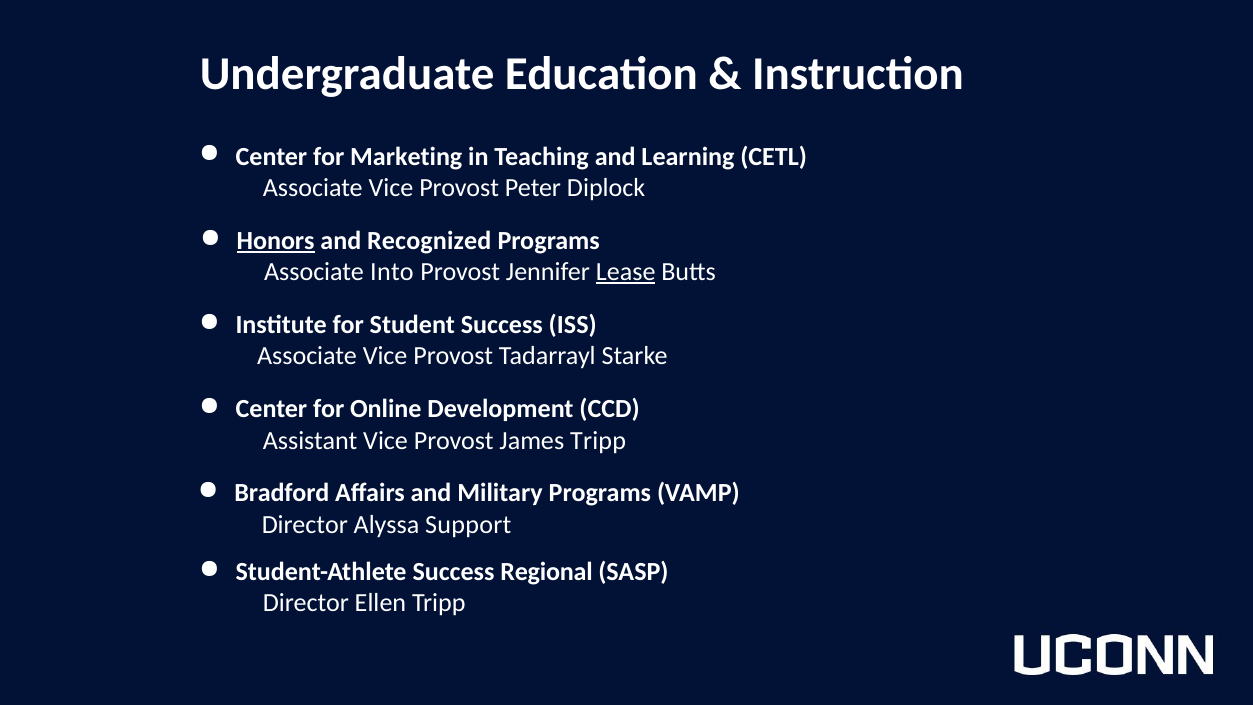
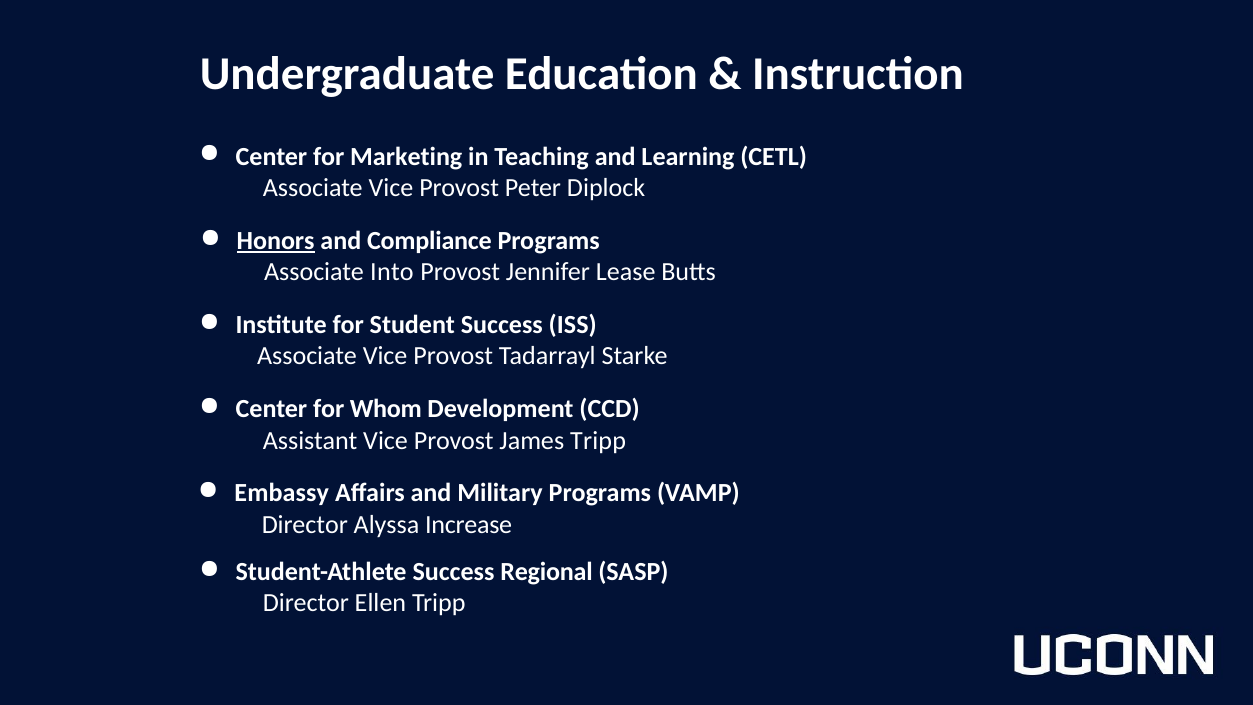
Recognized: Recognized -> Compliance
Lease underline: present -> none
Online: Online -> Whom
Bradford: Bradford -> Embassy
Support: Support -> Increase
